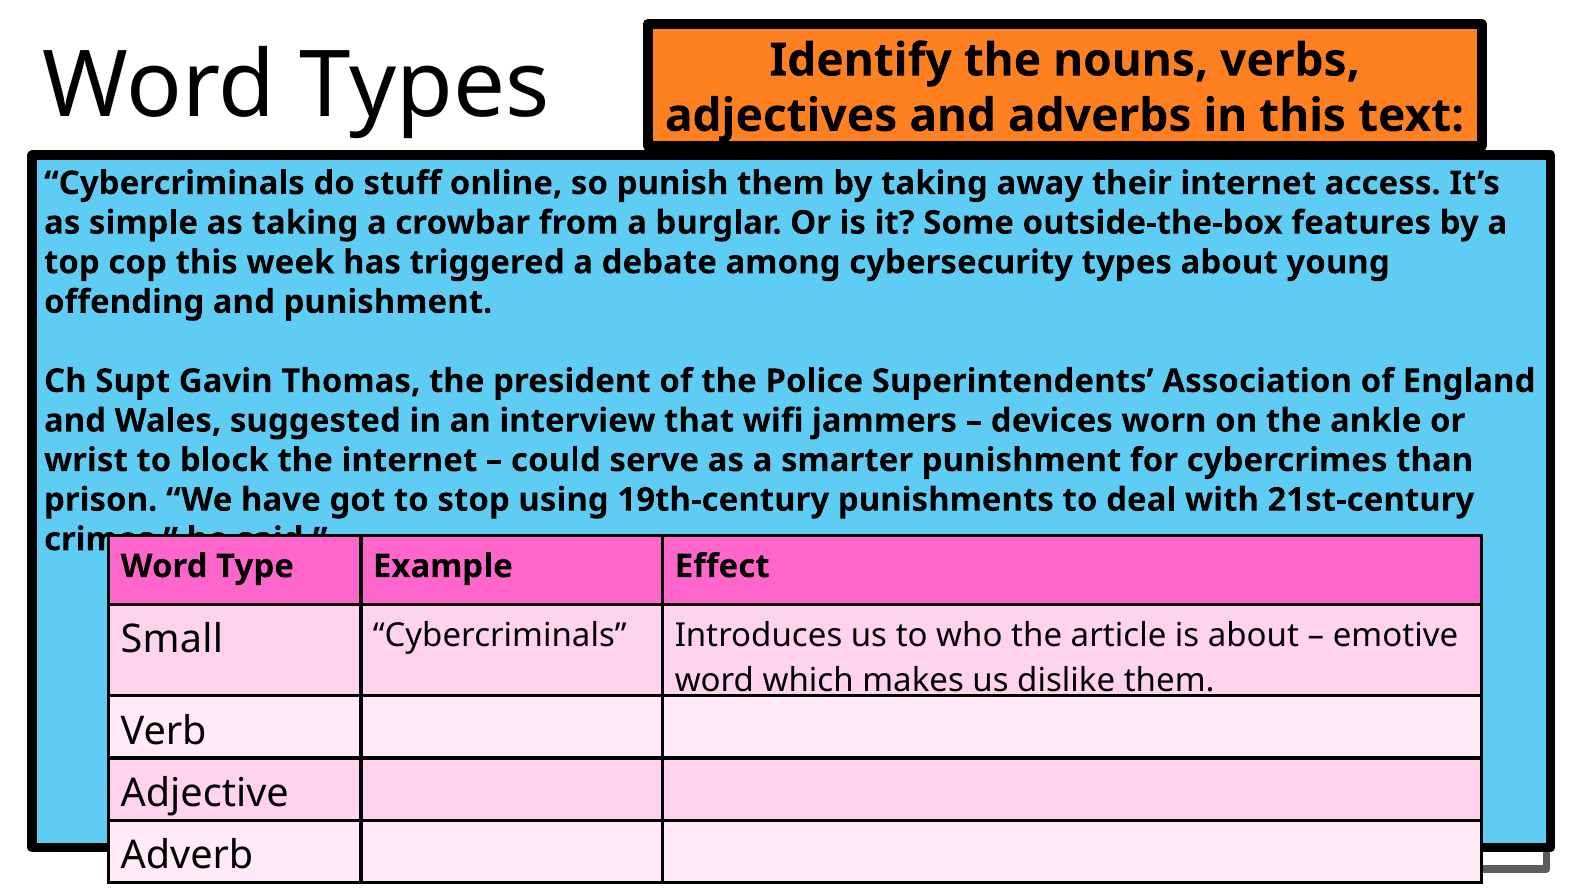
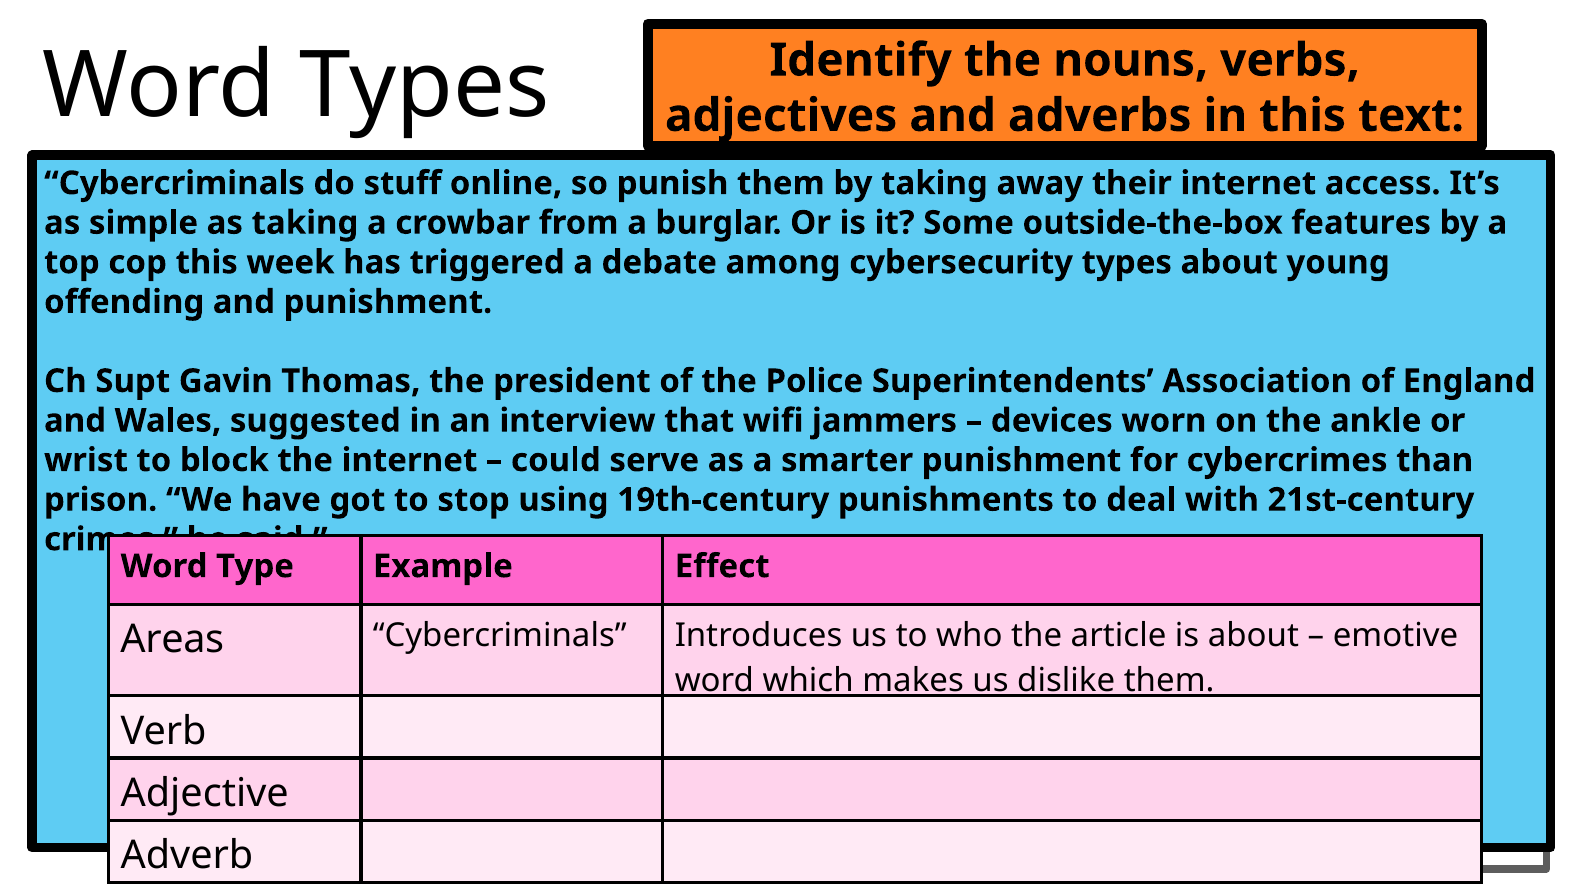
Small: Small -> Areas
